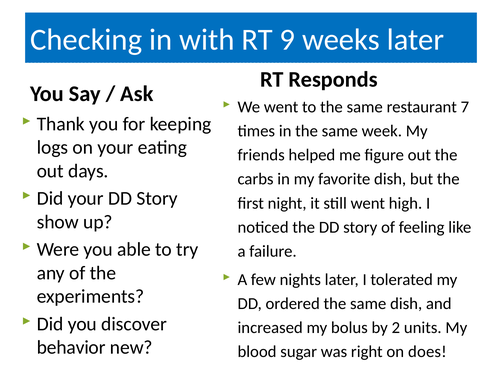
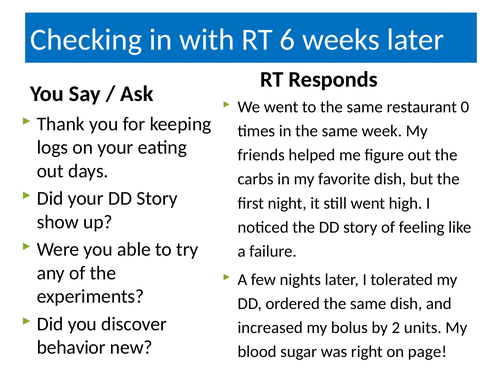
9: 9 -> 6
7: 7 -> 0
does: does -> page
